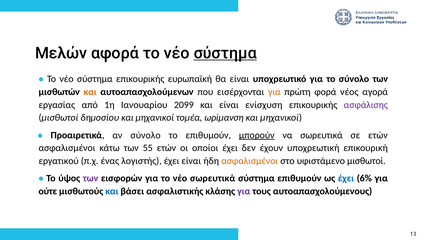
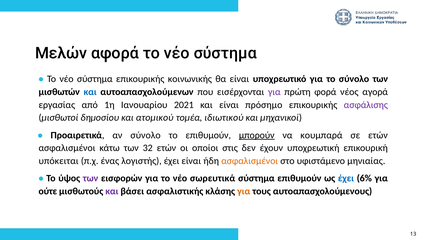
σύστημα at (225, 53) underline: present -> none
ευρωπαϊκή: ευρωπαϊκή -> κοινωνικής
και at (90, 92) colour: orange -> blue
για at (274, 92) colour: orange -> purple
2099: 2099 -> 2021
ενίσχυση: ενίσχυση -> πρόσημο
δημοσίου και μηχανικοί: μηχανικοί -> ατομικού
ωρίμανση: ωρίμανση -> ιδιωτικού
να σωρευτικά: σωρευτικά -> κουμπαρά
55: 55 -> 32
οποίοι έχει: έχει -> στις
εργατικού: εργατικού -> υπόκειται
υφιστάμενο μισθωτοί: μισθωτοί -> μηνιαίας
και at (112, 191) colour: blue -> purple
για at (244, 191) colour: purple -> orange
